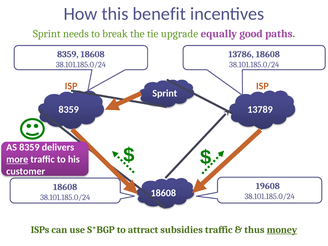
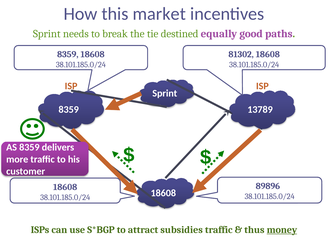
benefit: benefit -> market
upgrade: upgrade -> destined
13786: 13786 -> 81302
more underline: present -> none
19608: 19608 -> 89896
